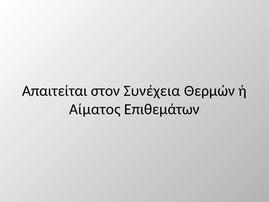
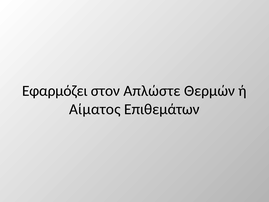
Απαιτείται: Απαιτείται -> Εφαρμόζει
Συνέχεια: Συνέχεια -> Απλώστε
